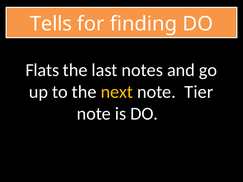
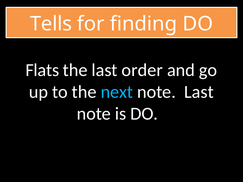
notes: notes -> order
next colour: yellow -> light blue
note Tier: Tier -> Last
